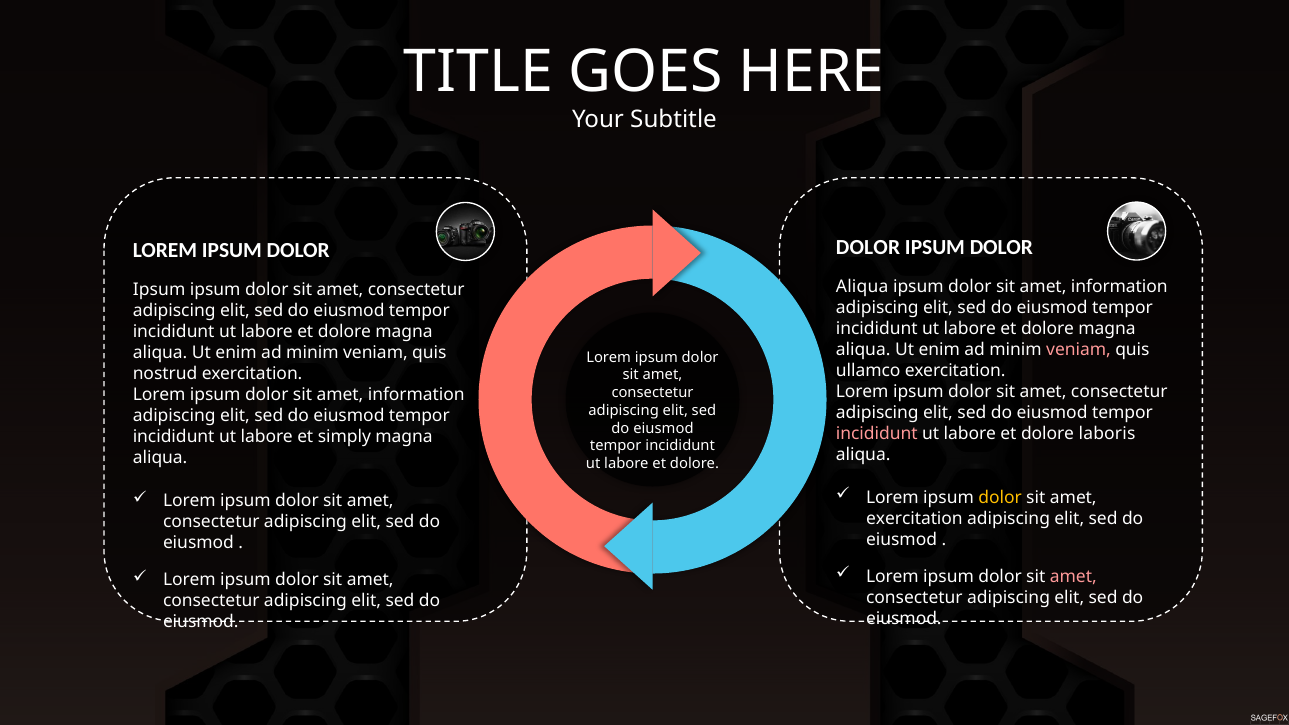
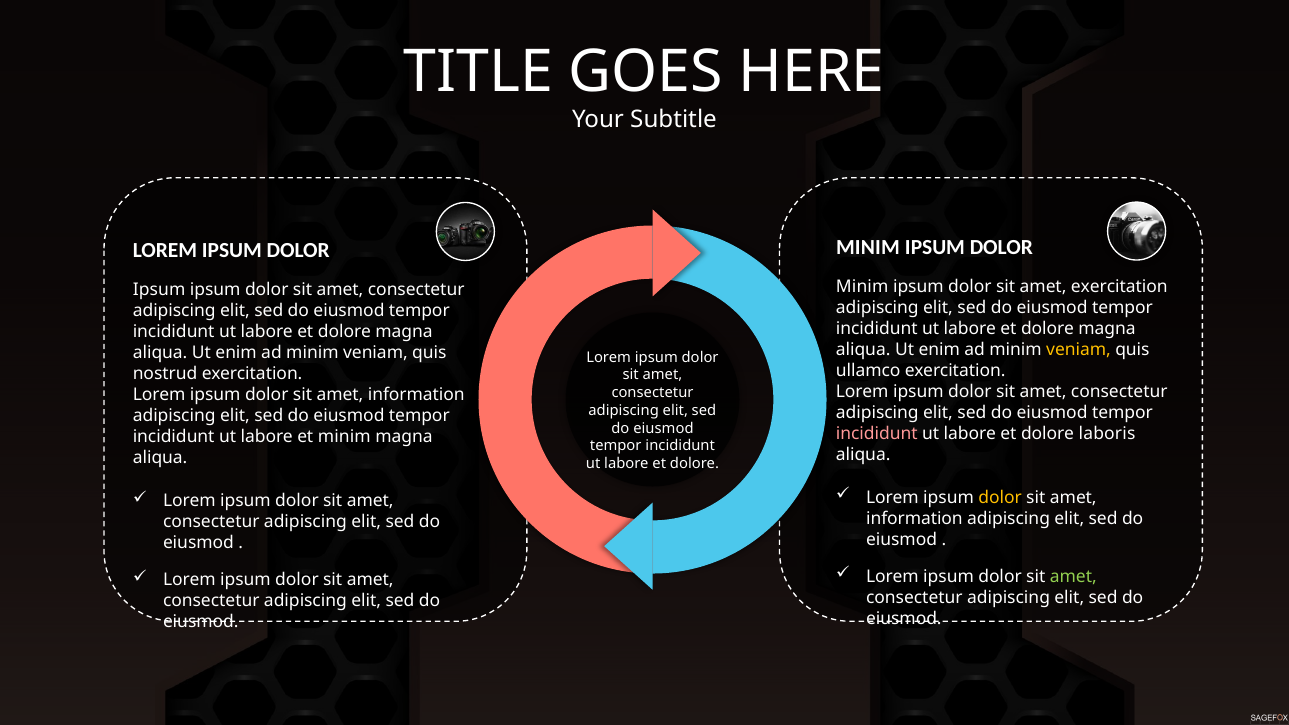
DOLOR at (868, 247): DOLOR -> MINIM
Aliqua at (862, 287): Aliqua -> Minim
information at (1119, 287): information -> exercitation
veniam at (1079, 349) colour: pink -> yellow
et simply: simply -> minim
exercitation at (914, 519): exercitation -> information
amet at (1073, 577) colour: pink -> light green
